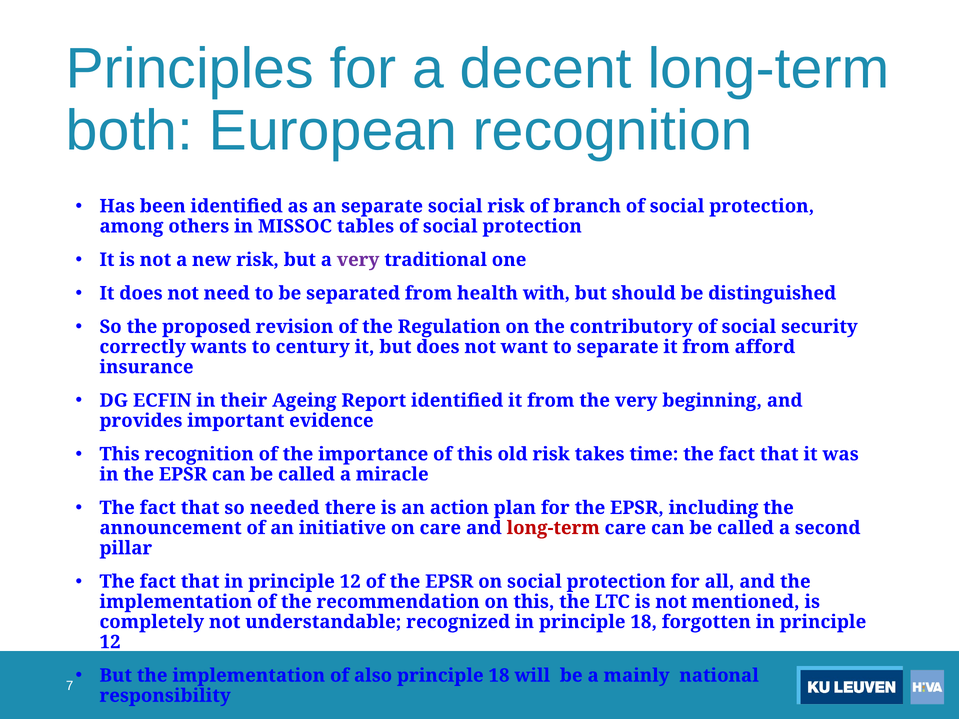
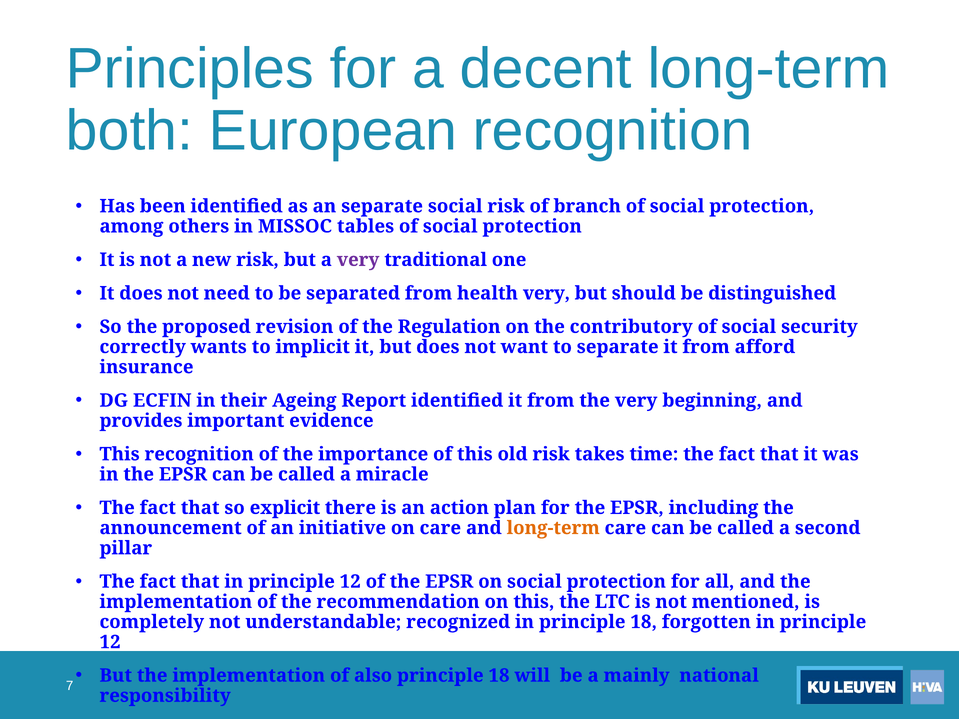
health with: with -> very
century: century -> implicit
needed: needed -> explicit
long-term at (553, 528) colour: red -> orange
